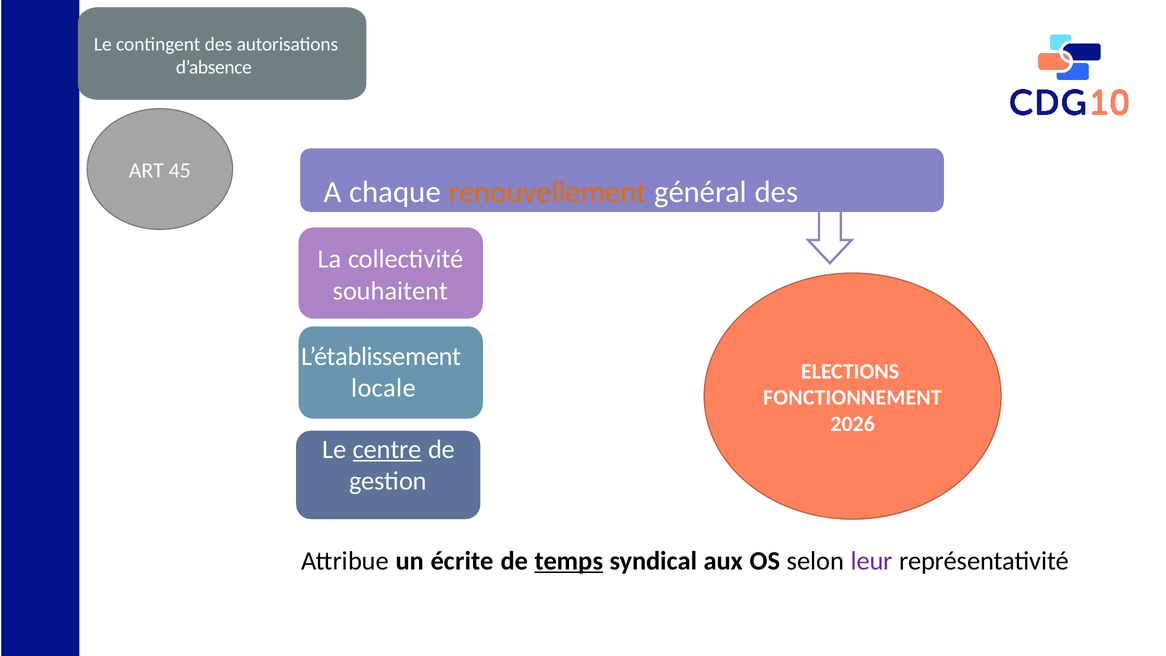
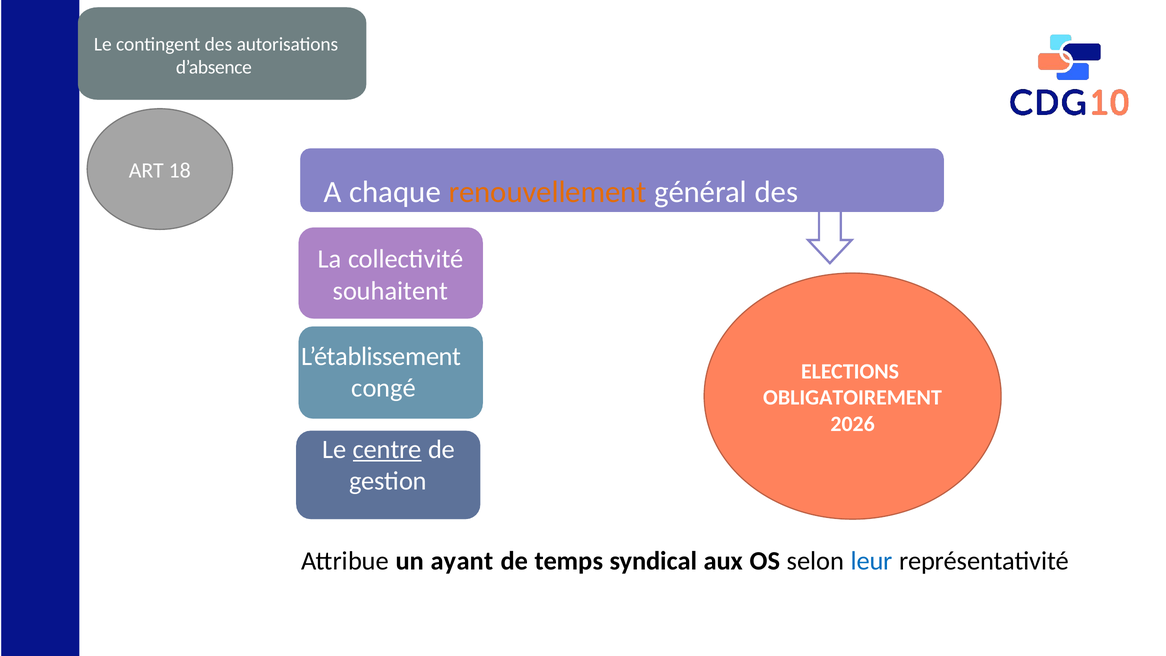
45: 45 -> 18
locale: locale -> congé
FONCTIONNEMENT: FONCTIONNEMENT -> OBLIGATOIREMENT
écrite: écrite -> ayant
temps at (569, 561) underline: present -> none
leur colour: purple -> blue
